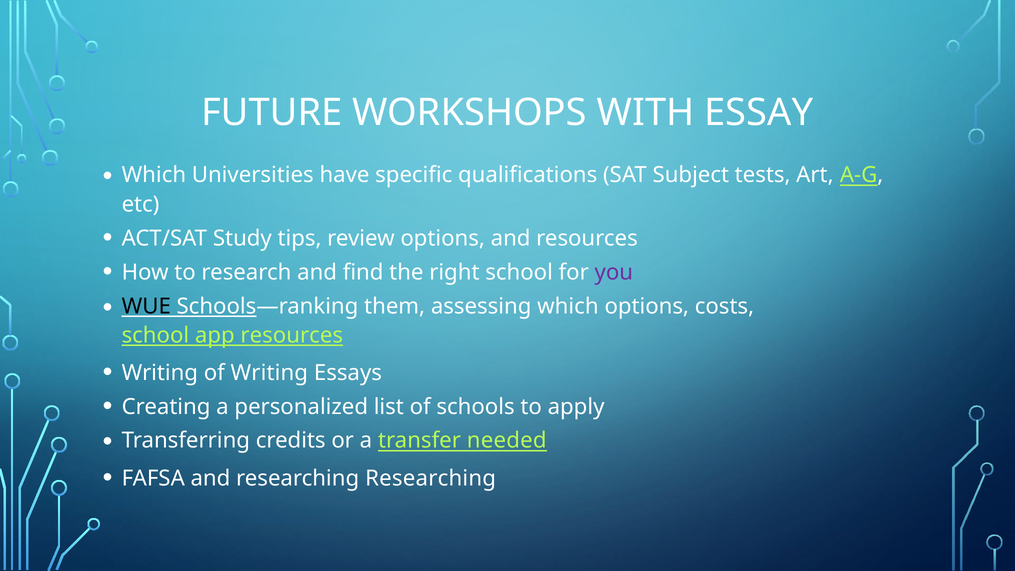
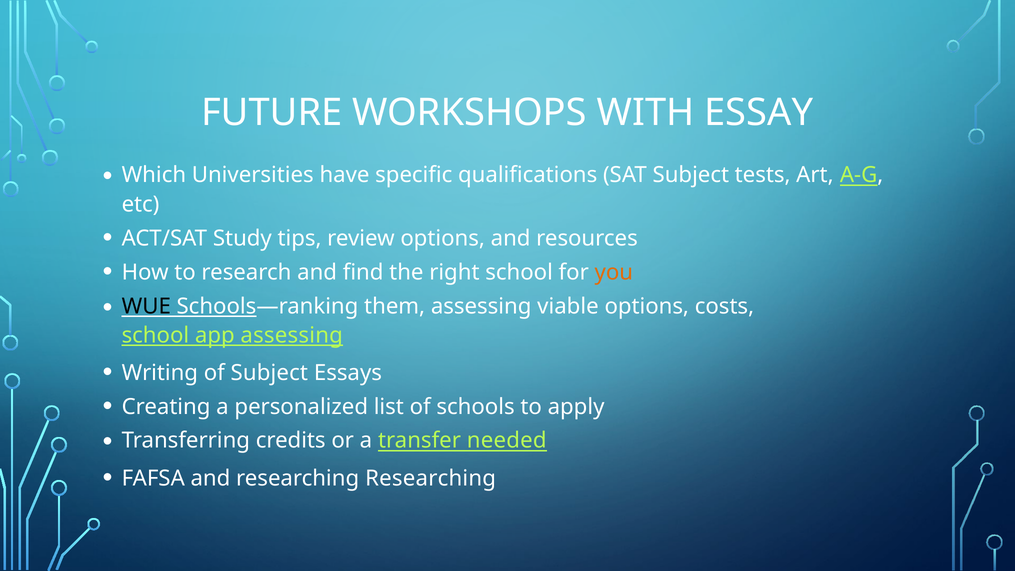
you colour: purple -> orange
assessing which: which -> viable
app resources: resources -> assessing
of Writing: Writing -> Subject
